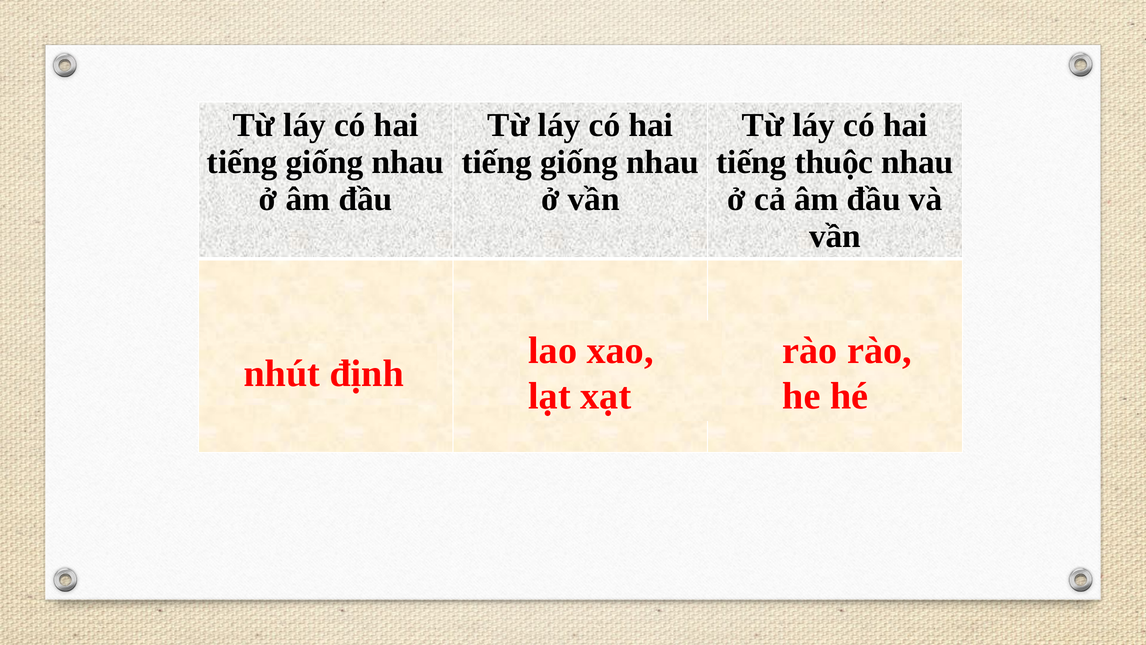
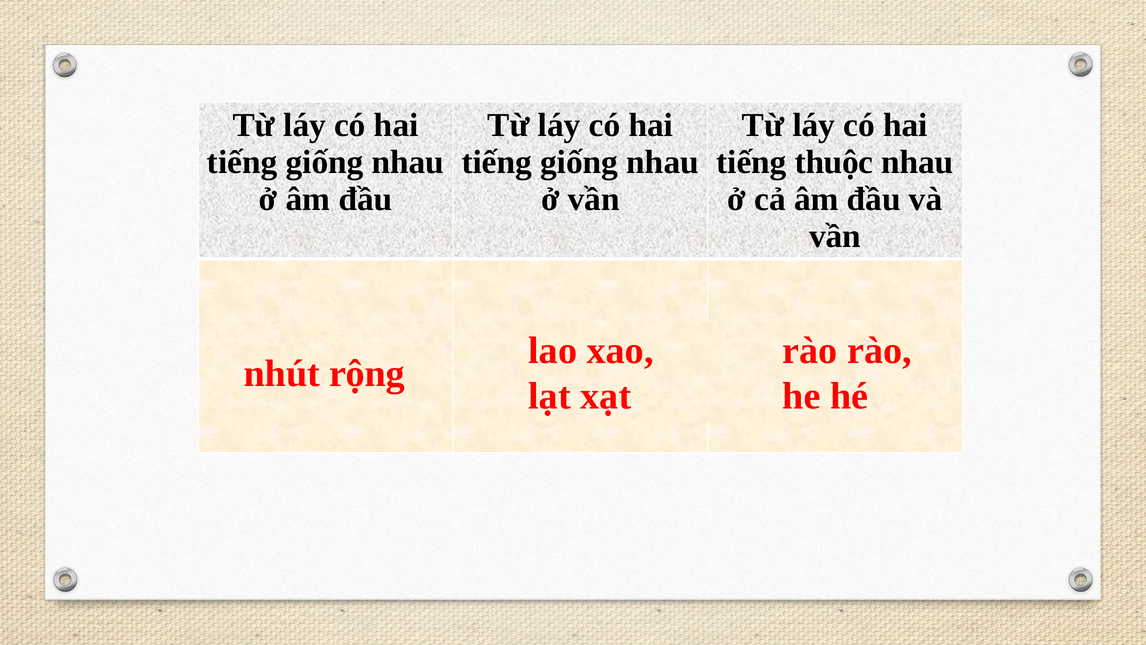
định: định -> rộng
